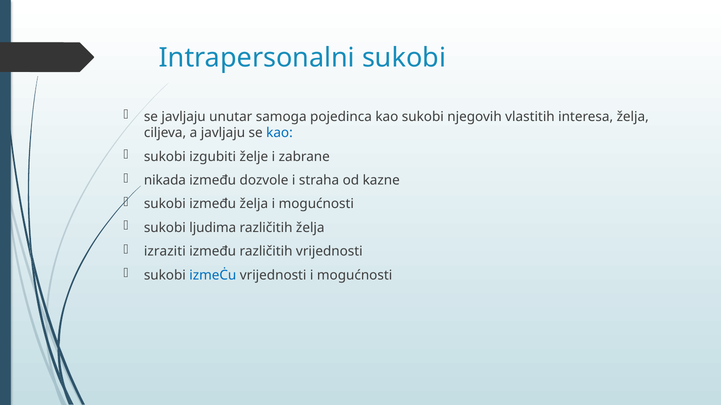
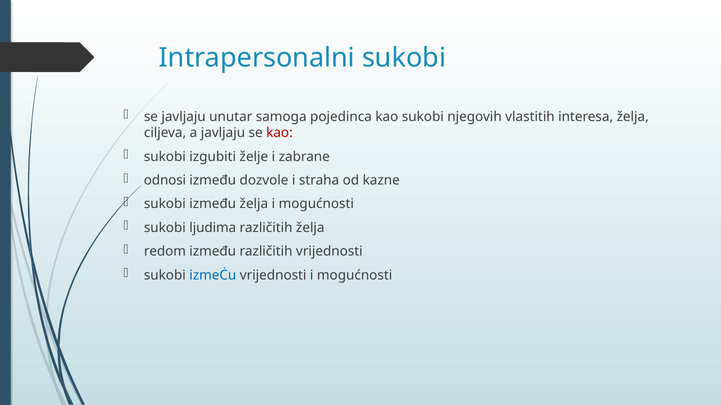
kao at (279, 133) colour: blue -> red
nikada: nikada -> odnosi
izraziti: izraziti -> redom
